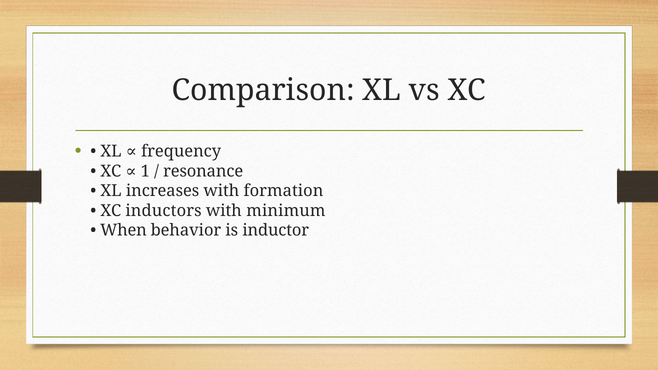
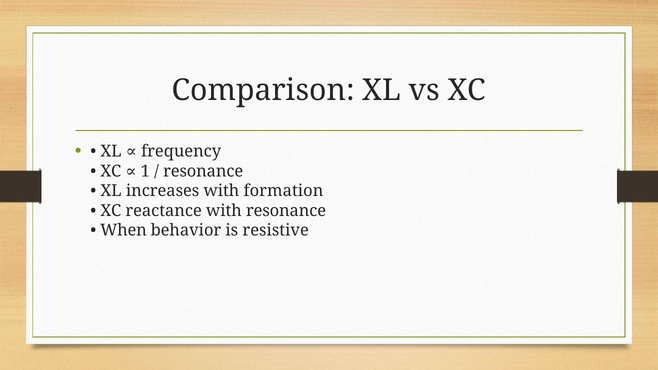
inductors: inductors -> reactance
with minimum: minimum -> resonance
inductor: inductor -> resistive
